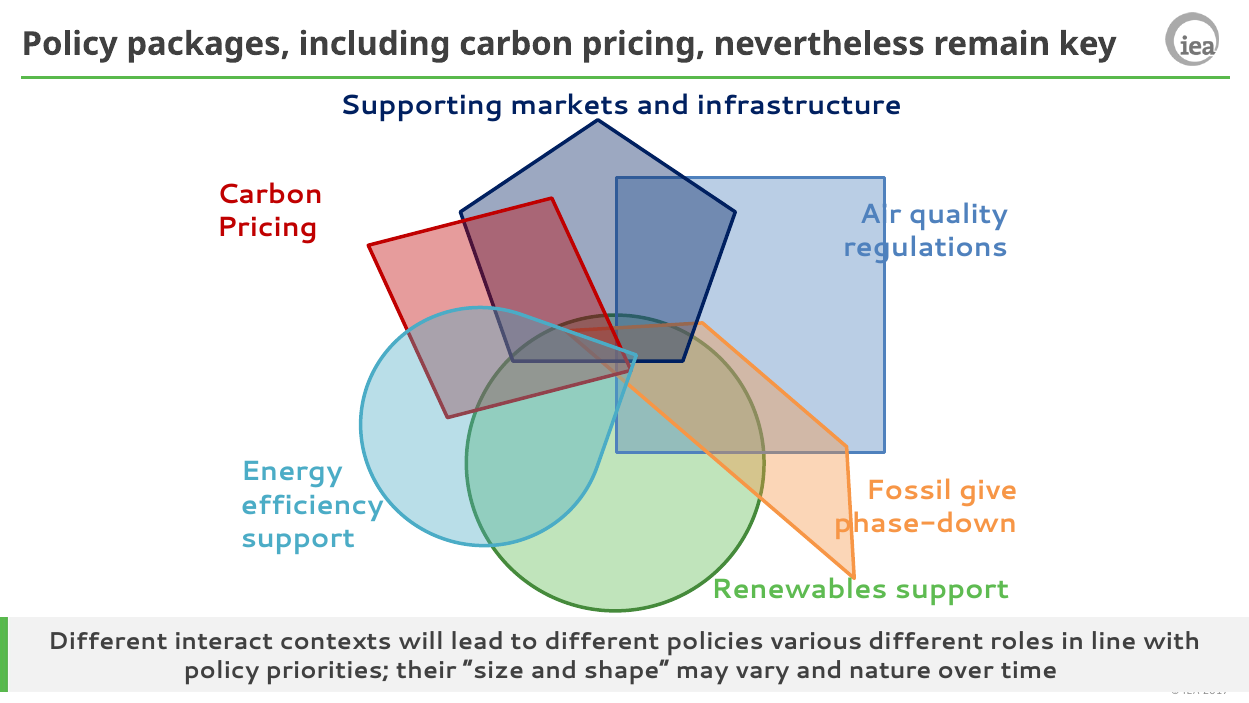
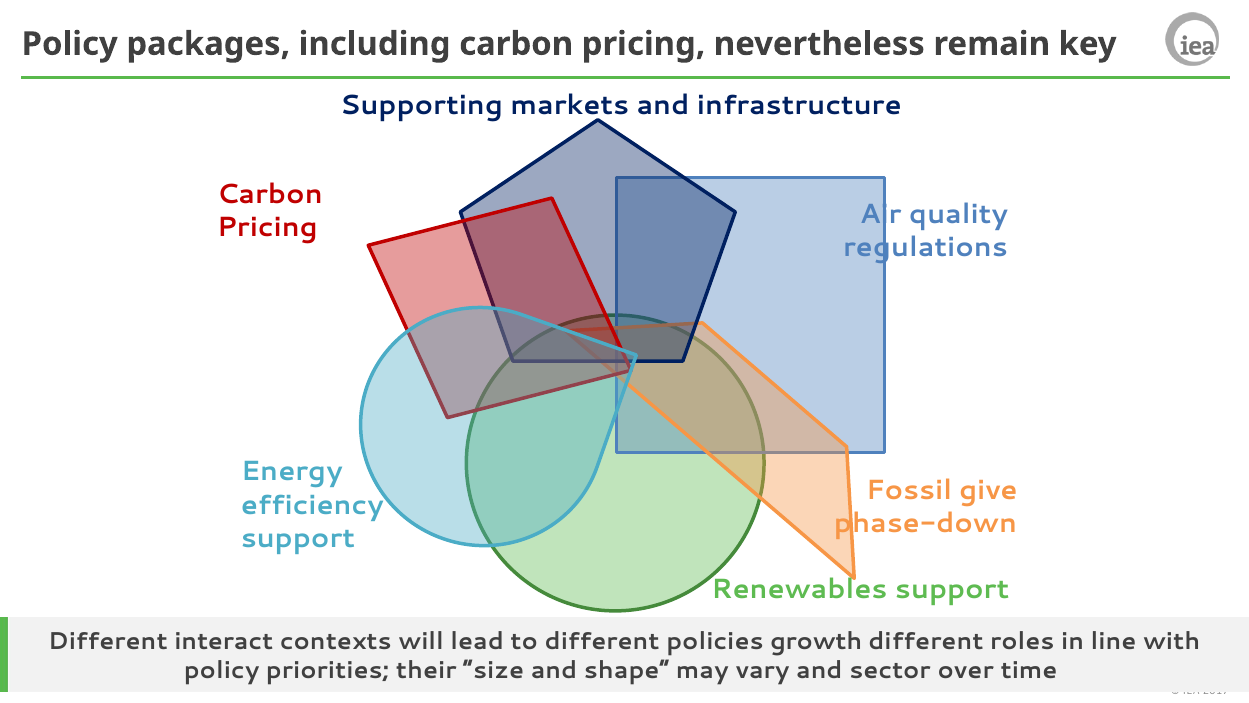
various: various -> growth
nature: nature -> sector
